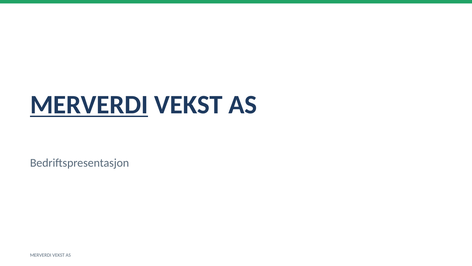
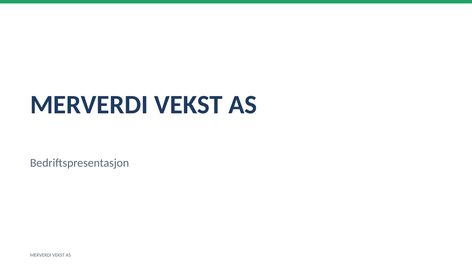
MERVERDI at (89, 105) underline: present -> none
